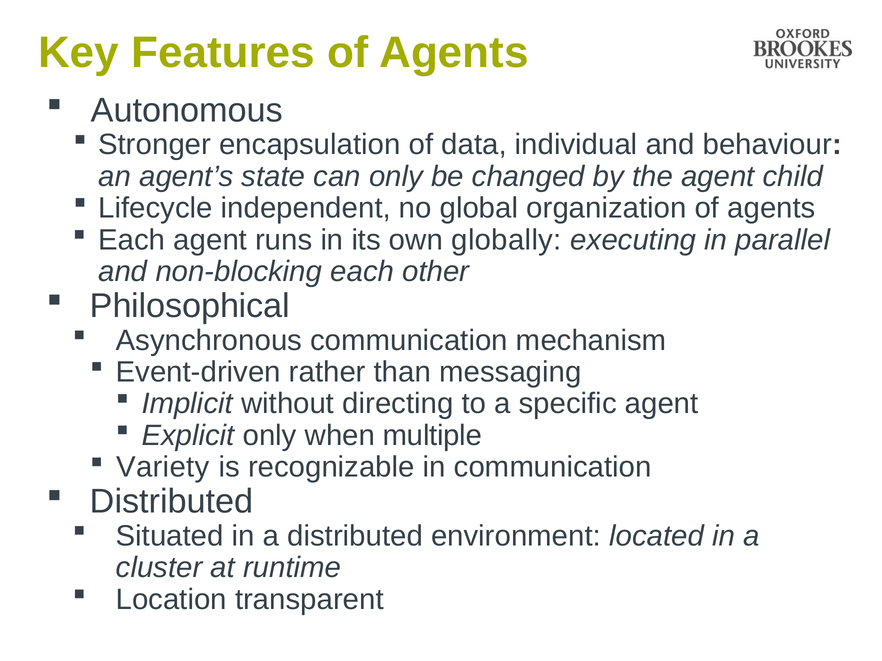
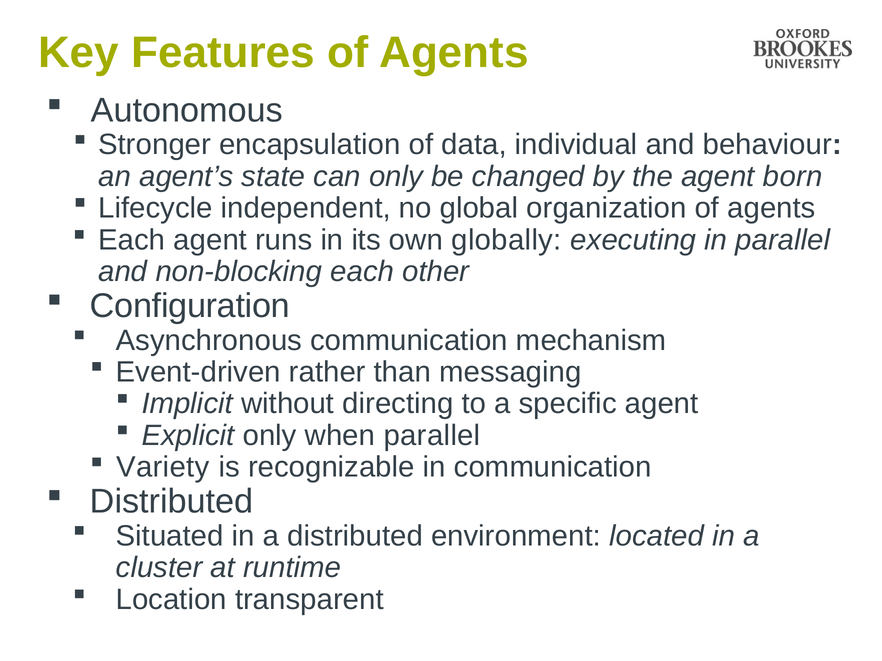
child: child -> born
Philosophical: Philosophical -> Configuration
when multiple: multiple -> parallel
